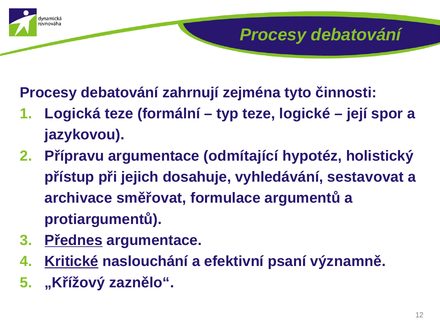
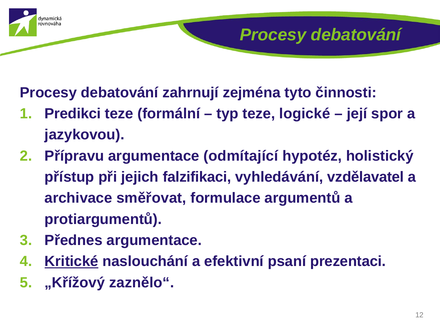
Logická: Logická -> Predikci
dosahuje: dosahuje -> falzifikaci
sestavovat: sestavovat -> vzdělavatel
Přednes underline: present -> none
významně: významně -> prezentaci
